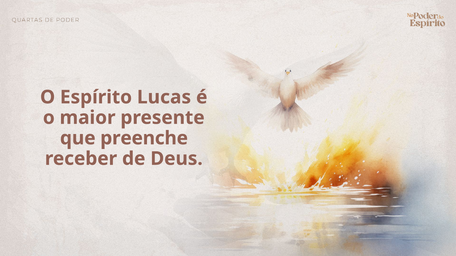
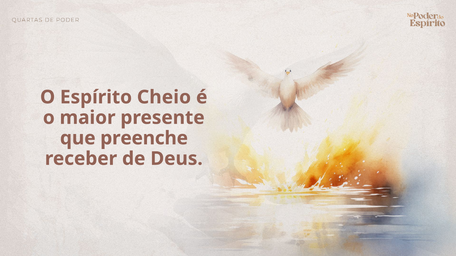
Lucas: Lucas -> Cheio
